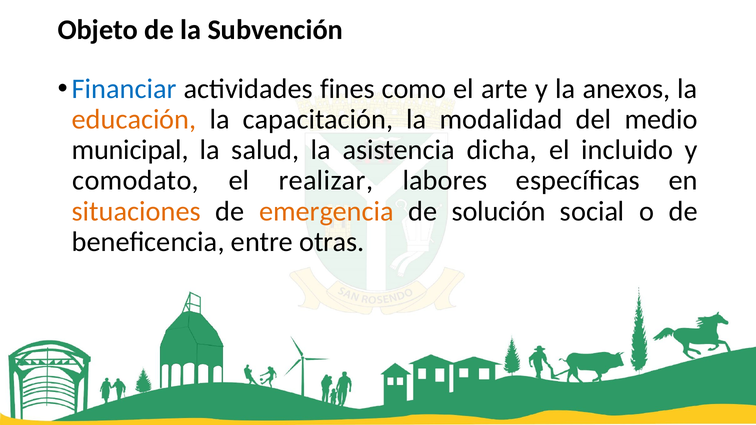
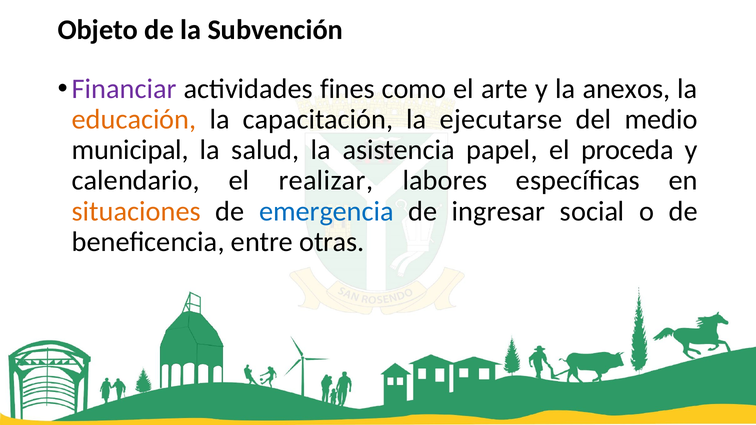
Financiar colour: blue -> purple
modalidad: modalidad -> ejecutarse
dicha: dicha -> papel
incluido: incluido -> proceda
comodato: comodato -> calendario
emergencia colour: orange -> blue
solución: solución -> ingresar
